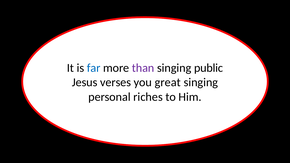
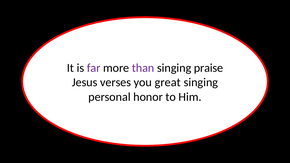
far colour: blue -> purple
public: public -> praise
riches: riches -> honor
